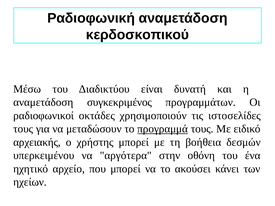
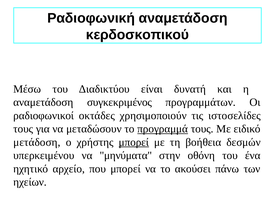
αρχειακής: αρχειακής -> μετάδοση
μπορεί at (134, 142) underline: none -> present
αργότερα: αργότερα -> μηνύματα
κάνει: κάνει -> πάνω
